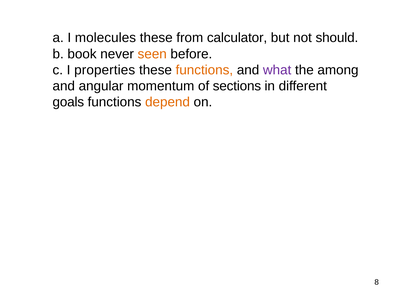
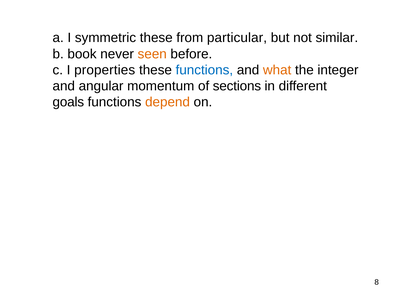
molecules: molecules -> symmetric
calculator: calculator -> particular
should: should -> similar
functions at (204, 70) colour: orange -> blue
what colour: purple -> orange
among: among -> integer
